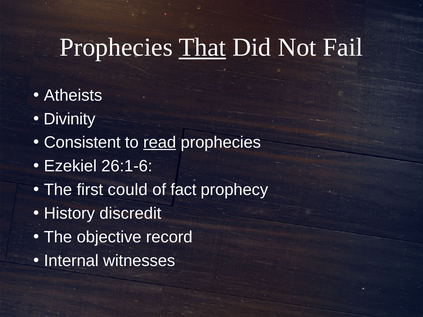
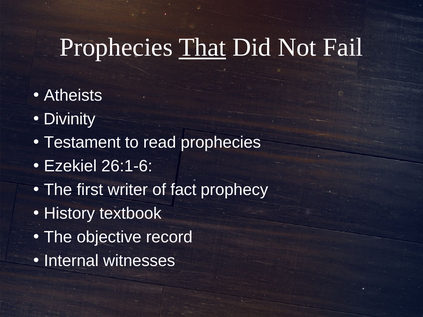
Consistent: Consistent -> Testament
read underline: present -> none
could: could -> writer
discredit: discredit -> textbook
